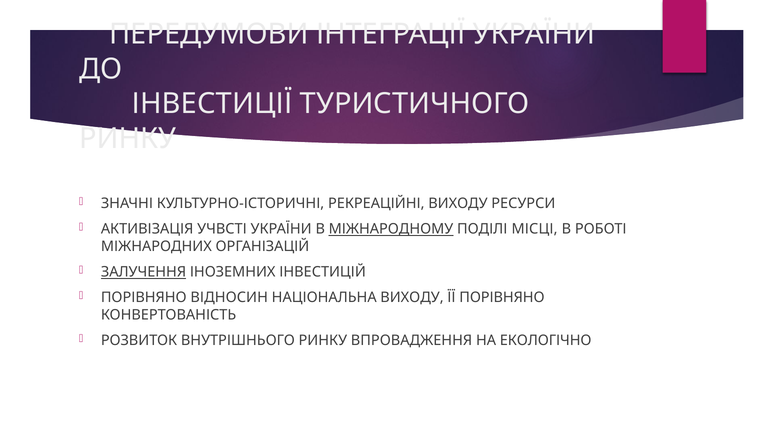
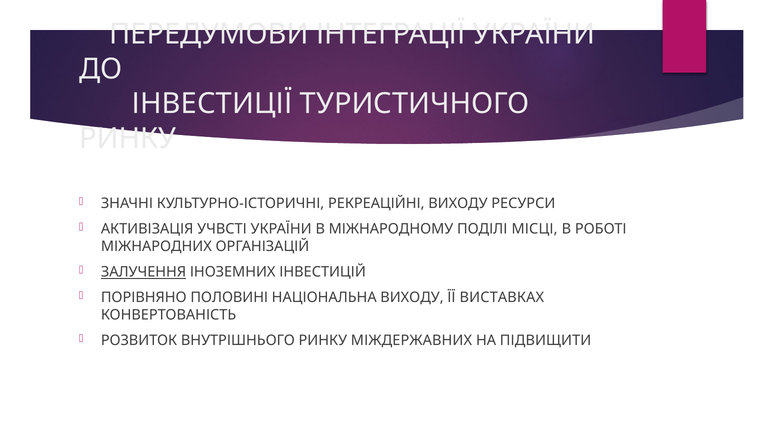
МІЖНАРОДНОМУ underline: present -> none
ВІДНОСИН: ВІДНОСИН -> ПОЛОВИНІ
ЇЇ ПОРІВНЯНО: ПОРІВНЯНО -> ВИСТАВКАХ
ВПРОВАДЖЕННЯ: ВПРОВАДЖЕННЯ -> МІЖДЕРЖАВНИХ
ЕКОЛОГІЧНО: ЕКОЛОГІЧНО -> ПІДВИЩИТИ
